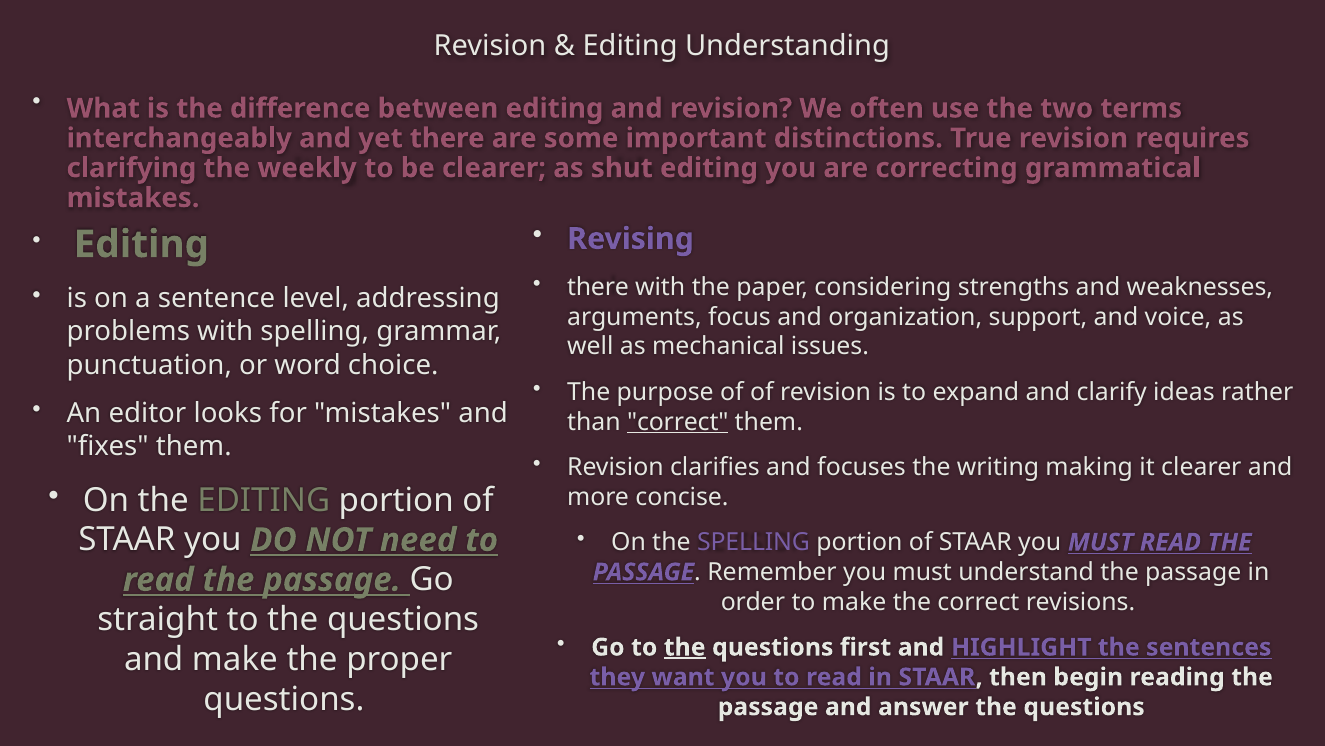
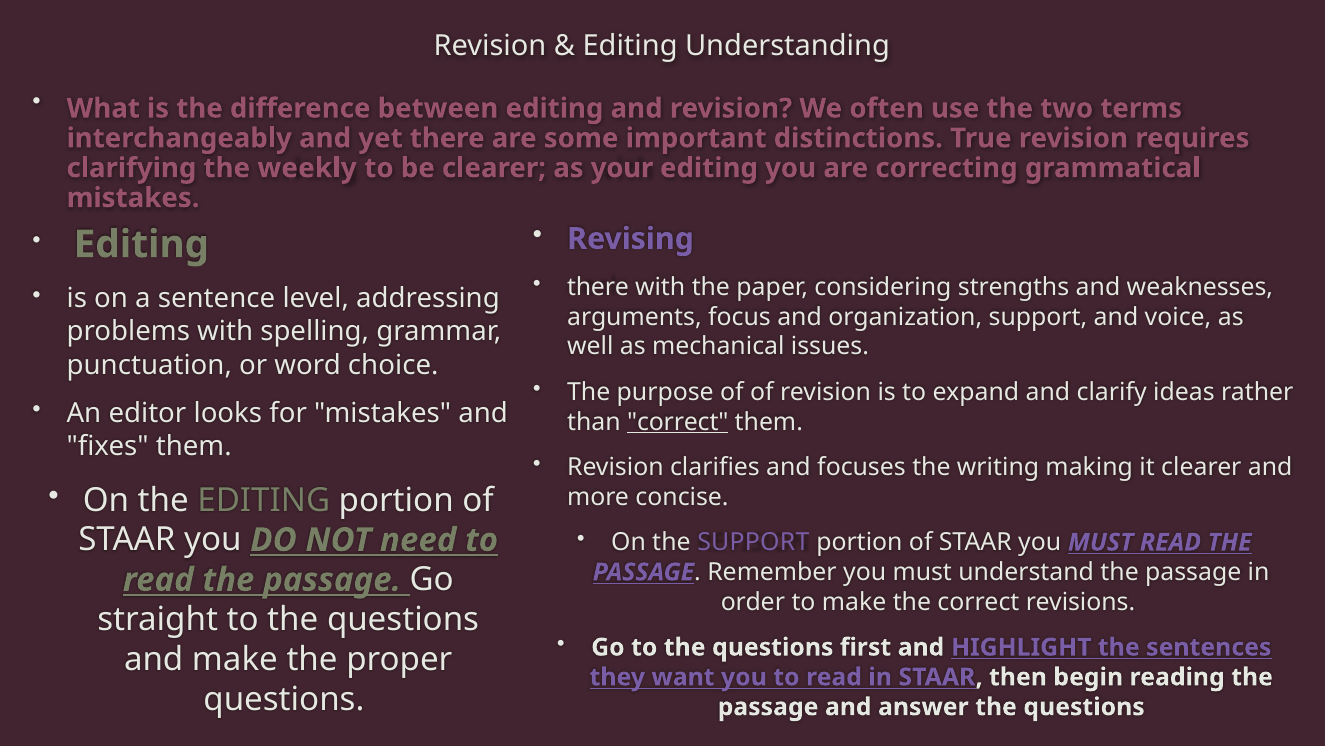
shut: shut -> your
the SPELLING: SPELLING -> SUPPORT
the at (685, 647) underline: present -> none
